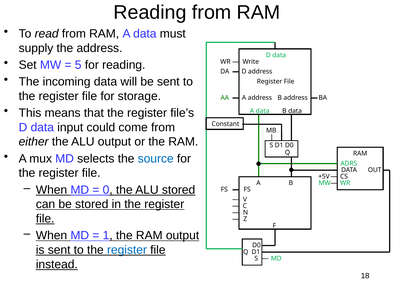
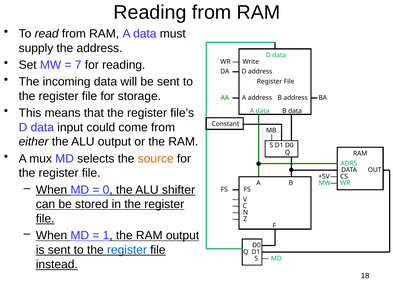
5: 5 -> 7
source colour: blue -> orange
ALU stored: stored -> shifter
